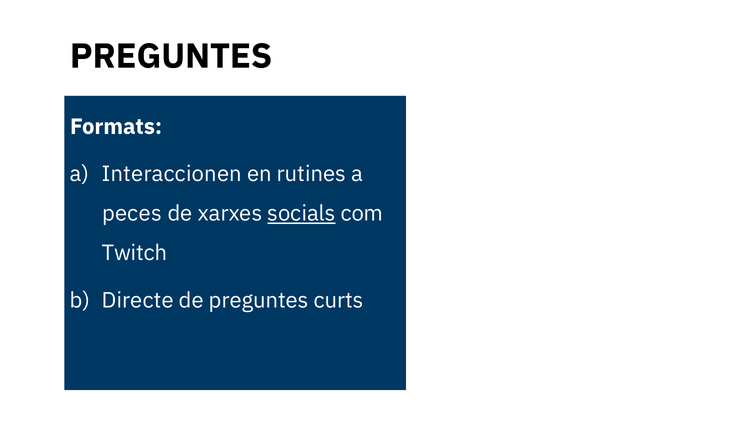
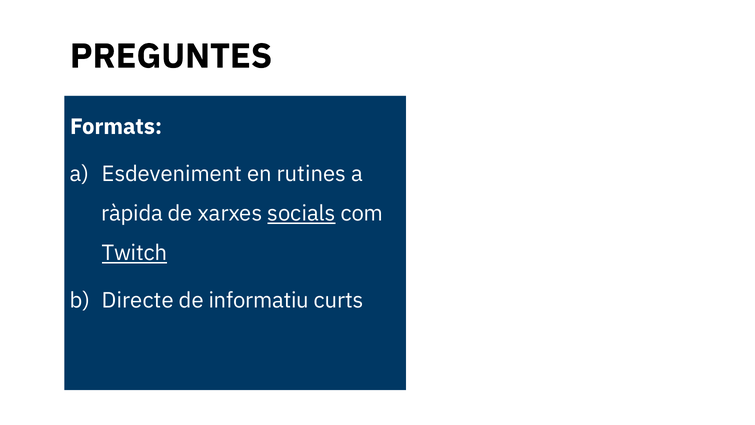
Interaccionen: Interaccionen -> Esdeveniment
peces: peces -> ràpida
Twitch underline: none -> present
de preguntes: preguntes -> informatiu
